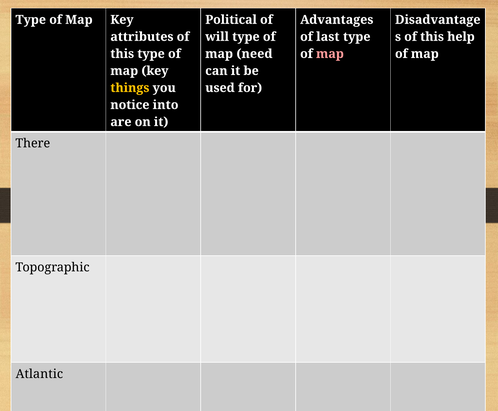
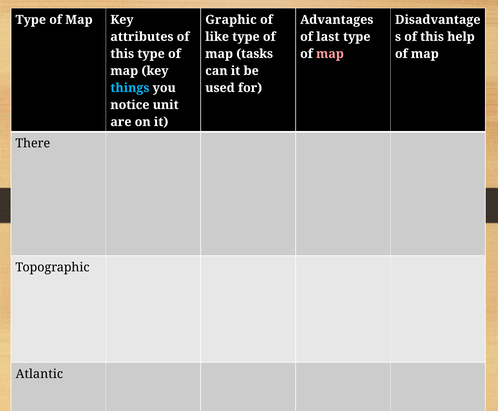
Political: Political -> Graphic
will: will -> like
need: need -> tasks
things colour: yellow -> light blue
into: into -> unit
